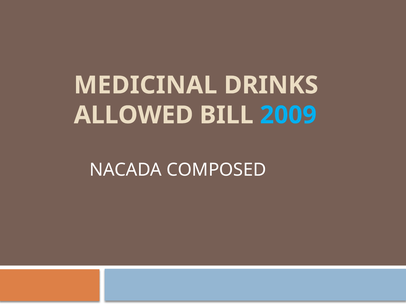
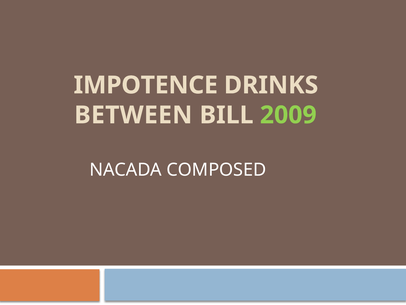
MEDICINAL: MEDICINAL -> IMPOTENCE
ALLOWED: ALLOWED -> BETWEEN
2009 colour: light blue -> light green
